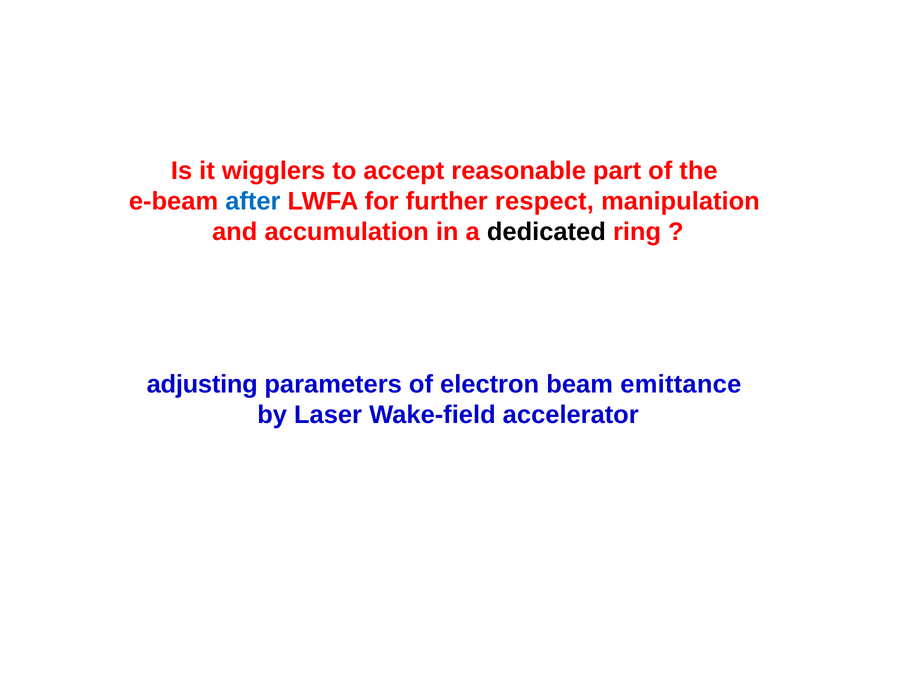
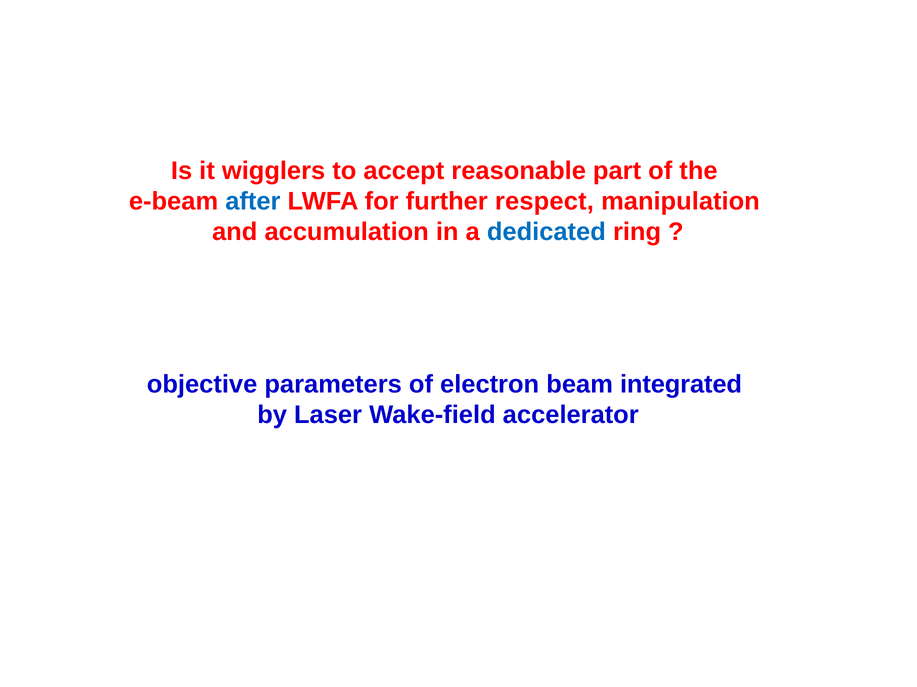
dedicated colour: black -> blue
adjusting: adjusting -> objective
emittance: emittance -> integrated
